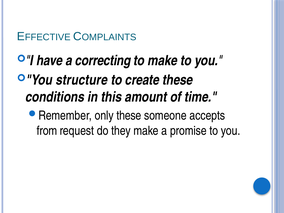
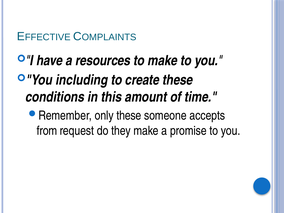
correcting: correcting -> resources
structure: structure -> including
